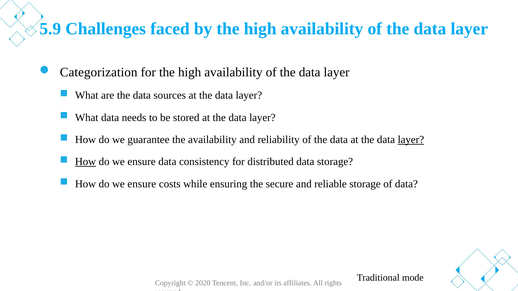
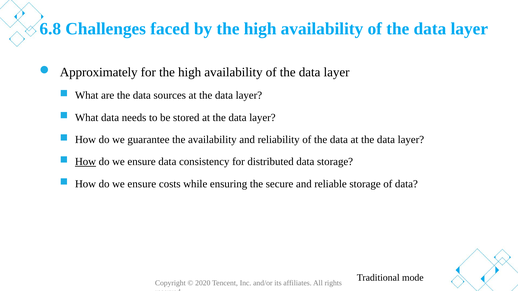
5.9: 5.9 -> 6.8
Categorization: Categorization -> Approximately
layer at (411, 140) underline: present -> none
